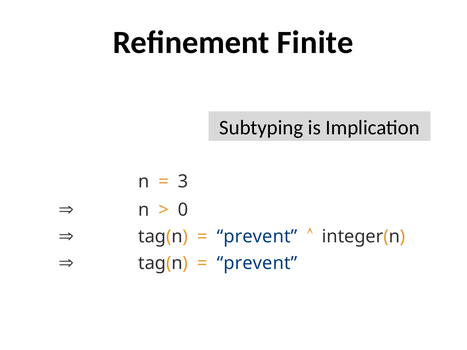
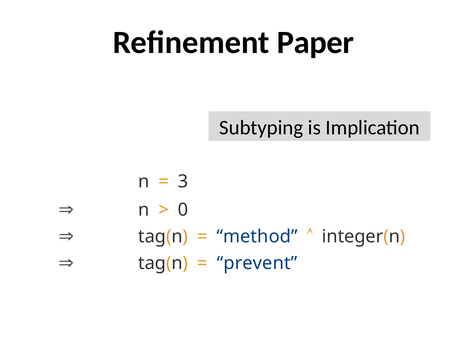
Finite: Finite -> Paper
prevent at (257, 237): prevent -> method
